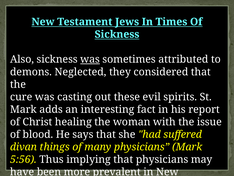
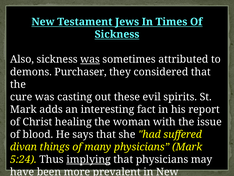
Neglected: Neglected -> Purchaser
5:56: 5:56 -> 5:24
implying underline: none -> present
